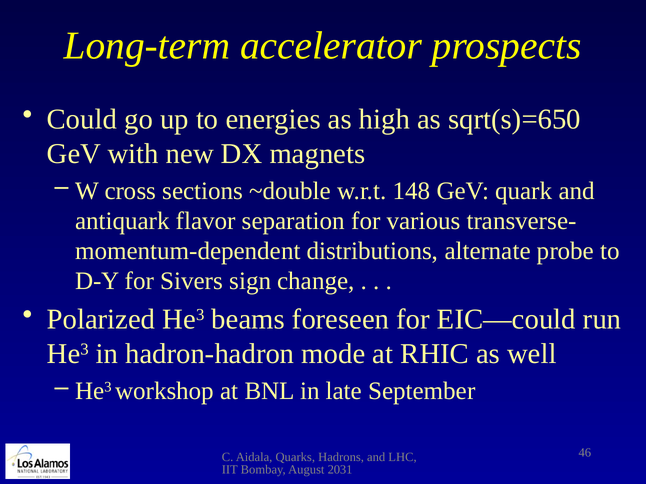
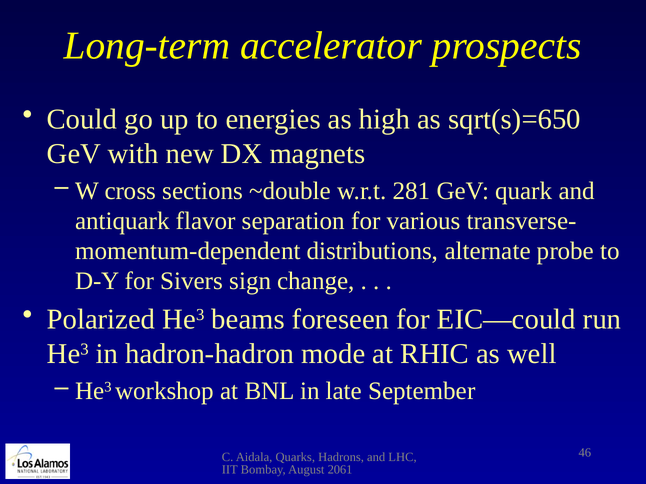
148: 148 -> 281
2031: 2031 -> 2061
